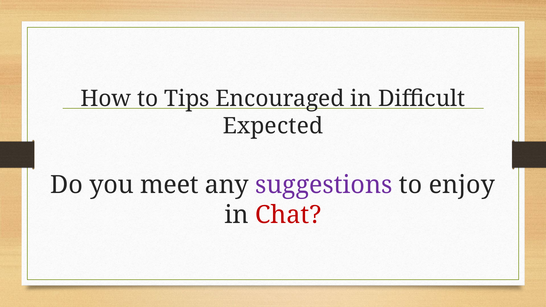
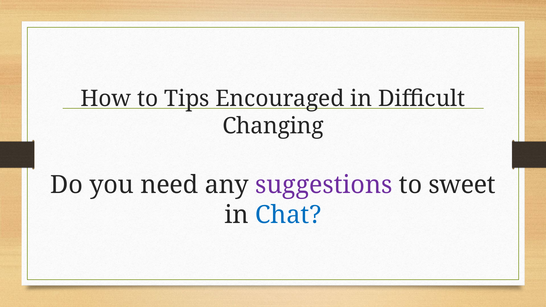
Expected: Expected -> Changing
meet: meet -> need
enjoy: enjoy -> sweet
Chat colour: red -> blue
